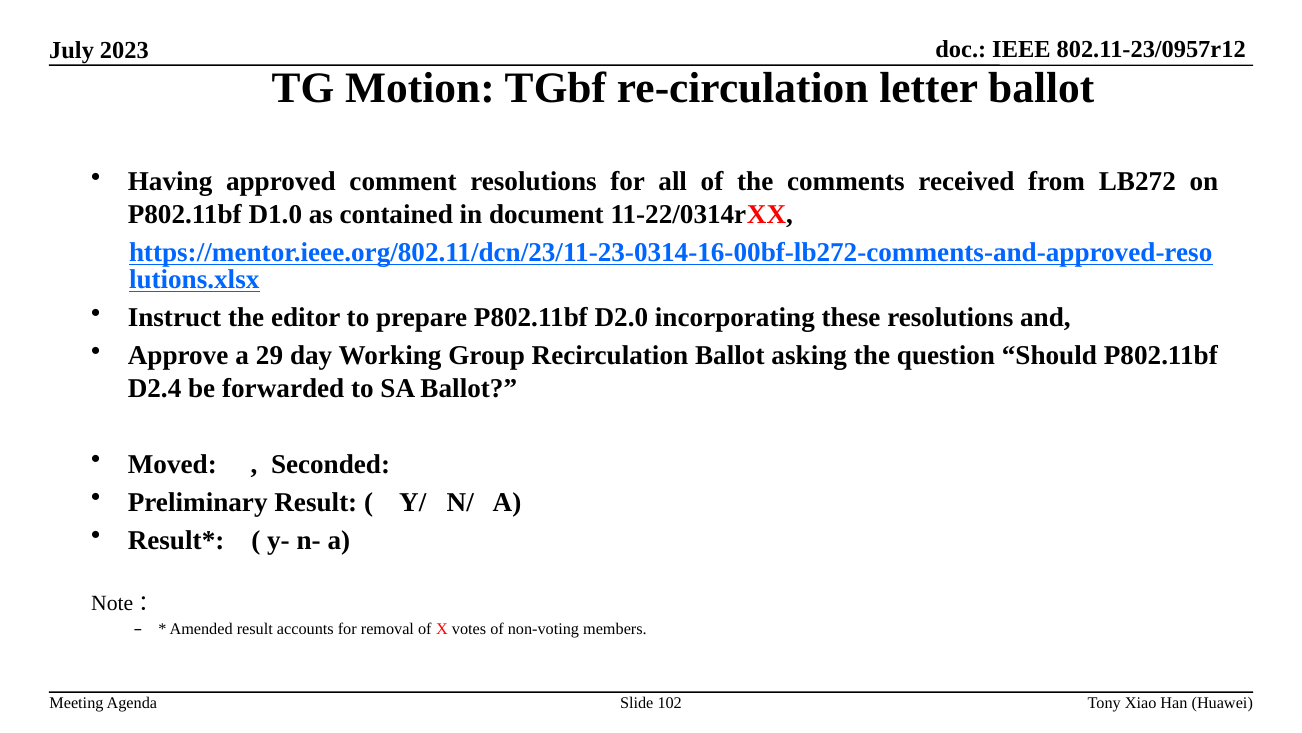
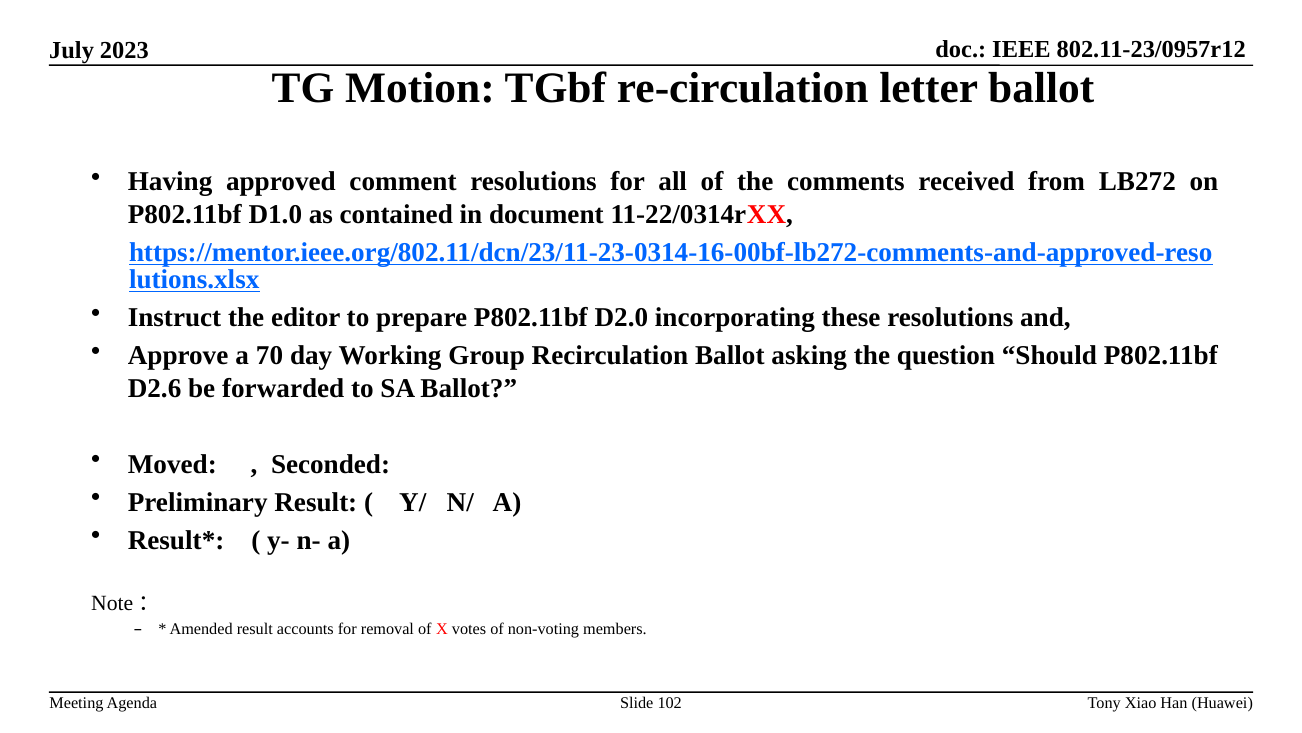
29: 29 -> 70
D2.4: D2.4 -> D2.6
